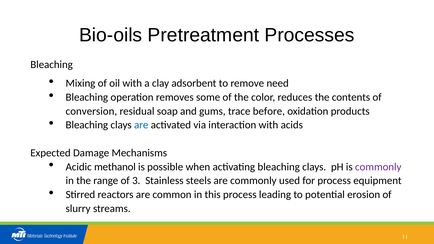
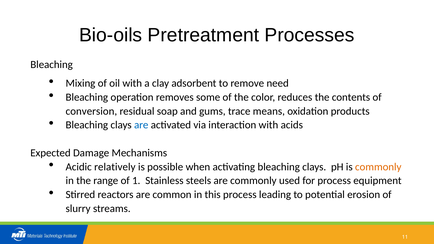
before: before -> means
methanol: methanol -> relatively
commonly at (378, 167) colour: purple -> orange
3: 3 -> 1
